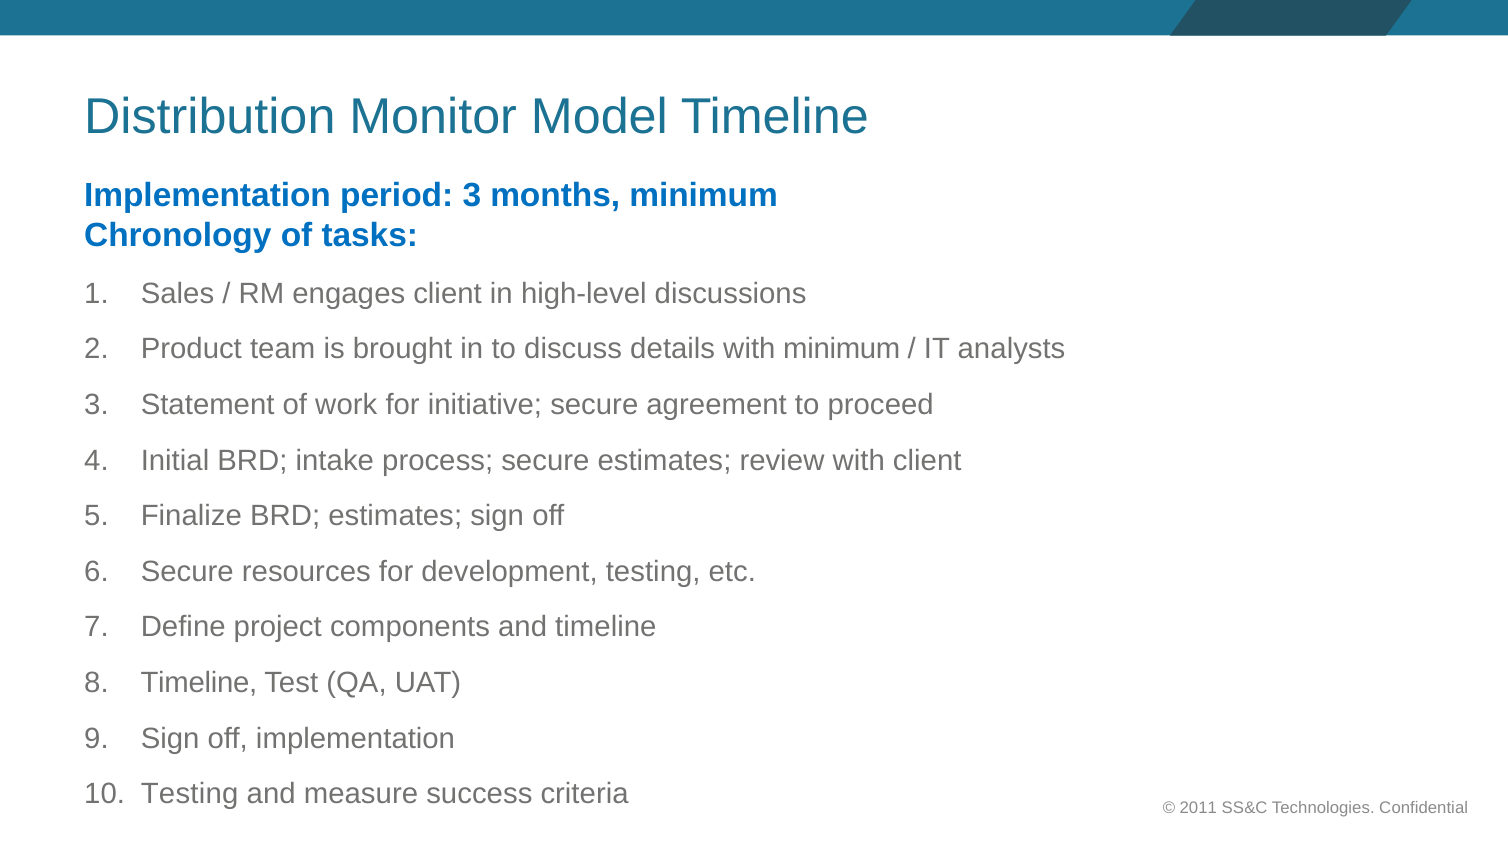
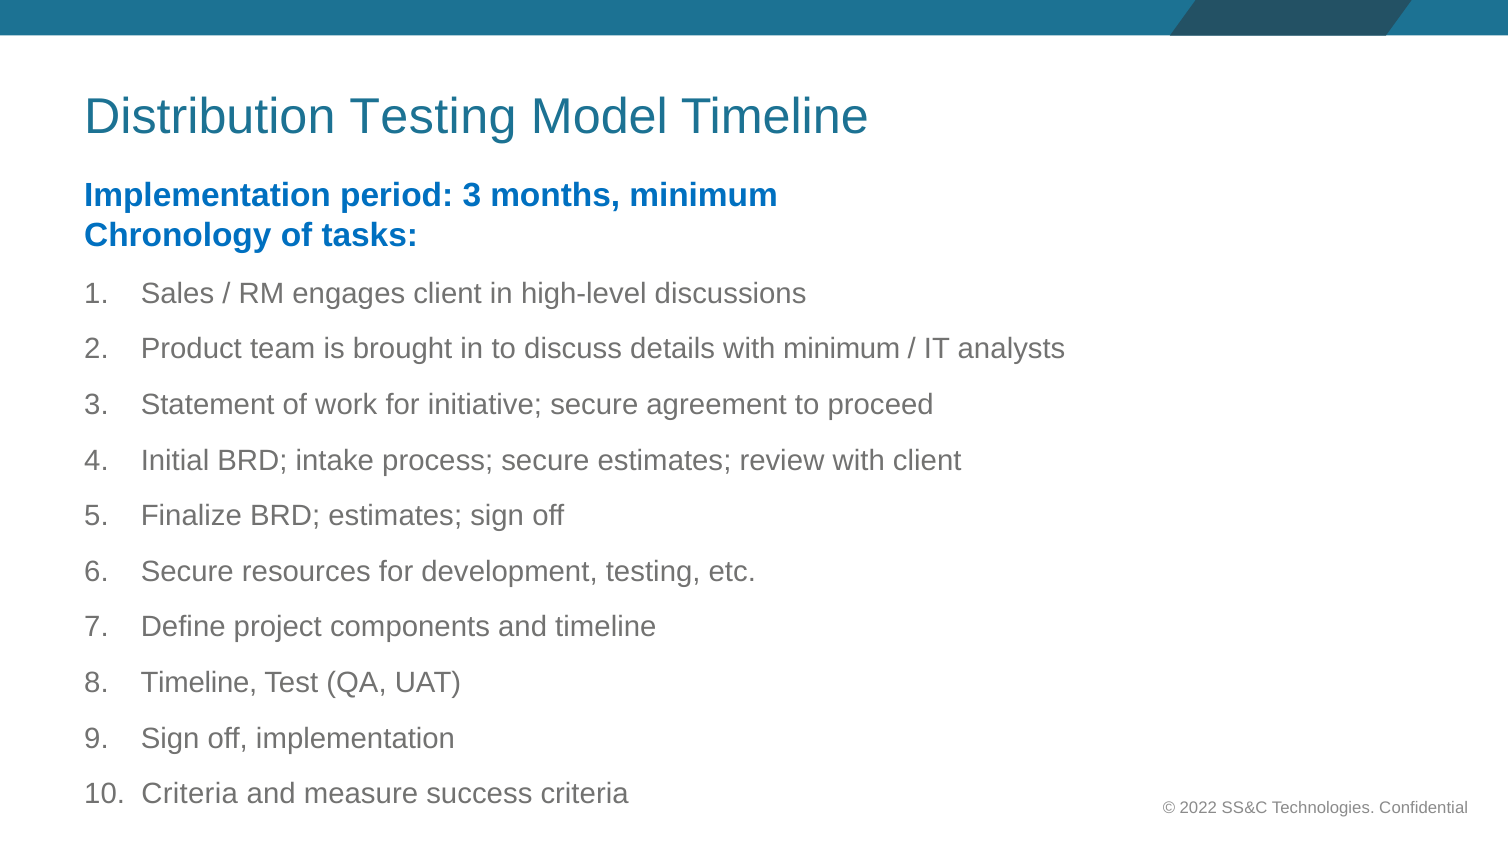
Distribution Monitor: Monitor -> Testing
Testing at (190, 794): Testing -> Criteria
2011: 2011 -> 2022
